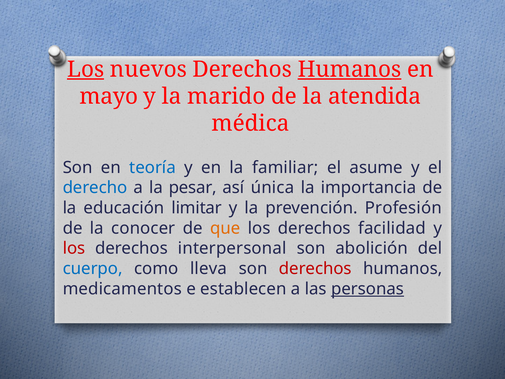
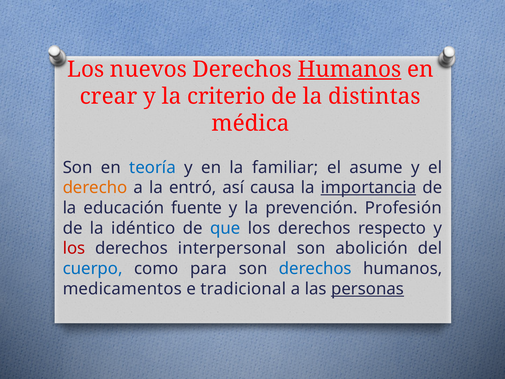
Los at (86, 69) underline: present -> none
mayo: mayo -> crear
marido: marido -> criterio
atendida: atendida -> distintas
derecho colour: blue -> orange
pesar: pesar -> entró
única: única -> causa
importancia underline: none -> present
limitar: limitar -> fuente
conocer: conocer -> idéntico
que colour: orange -> blue
facilidad: facilidad -> respecto
lleva: lleva -> para
derechos at (315, 268) colour: red -> blue
establecen: establecen -> tradicional
